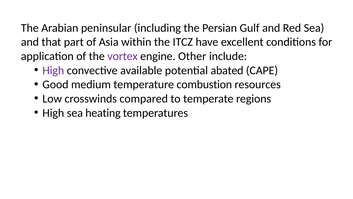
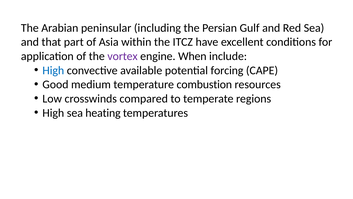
Other: Other -> When
High at (53, 70) colour: purple -> blue
abated: abated -> forcing
